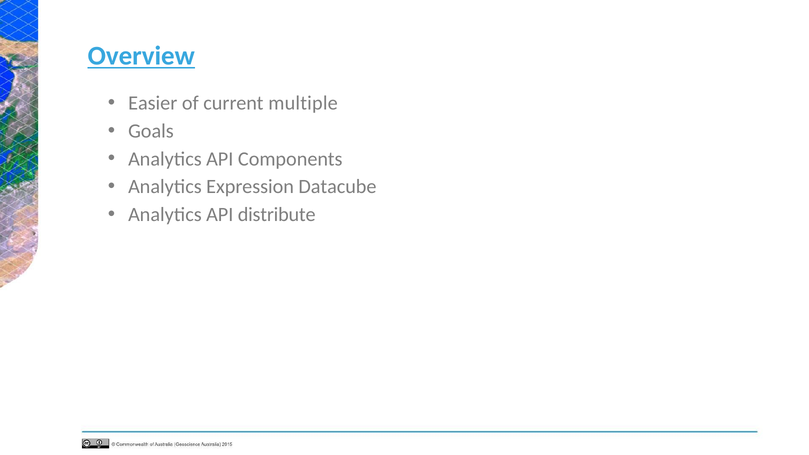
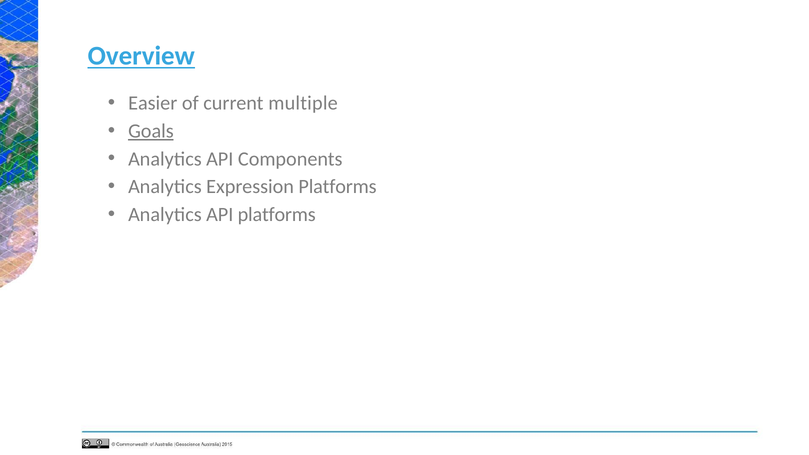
Goals underline: none -> present
Expression Datacube: Datacube -> Platforms
API distribute: distribute -> platforms
